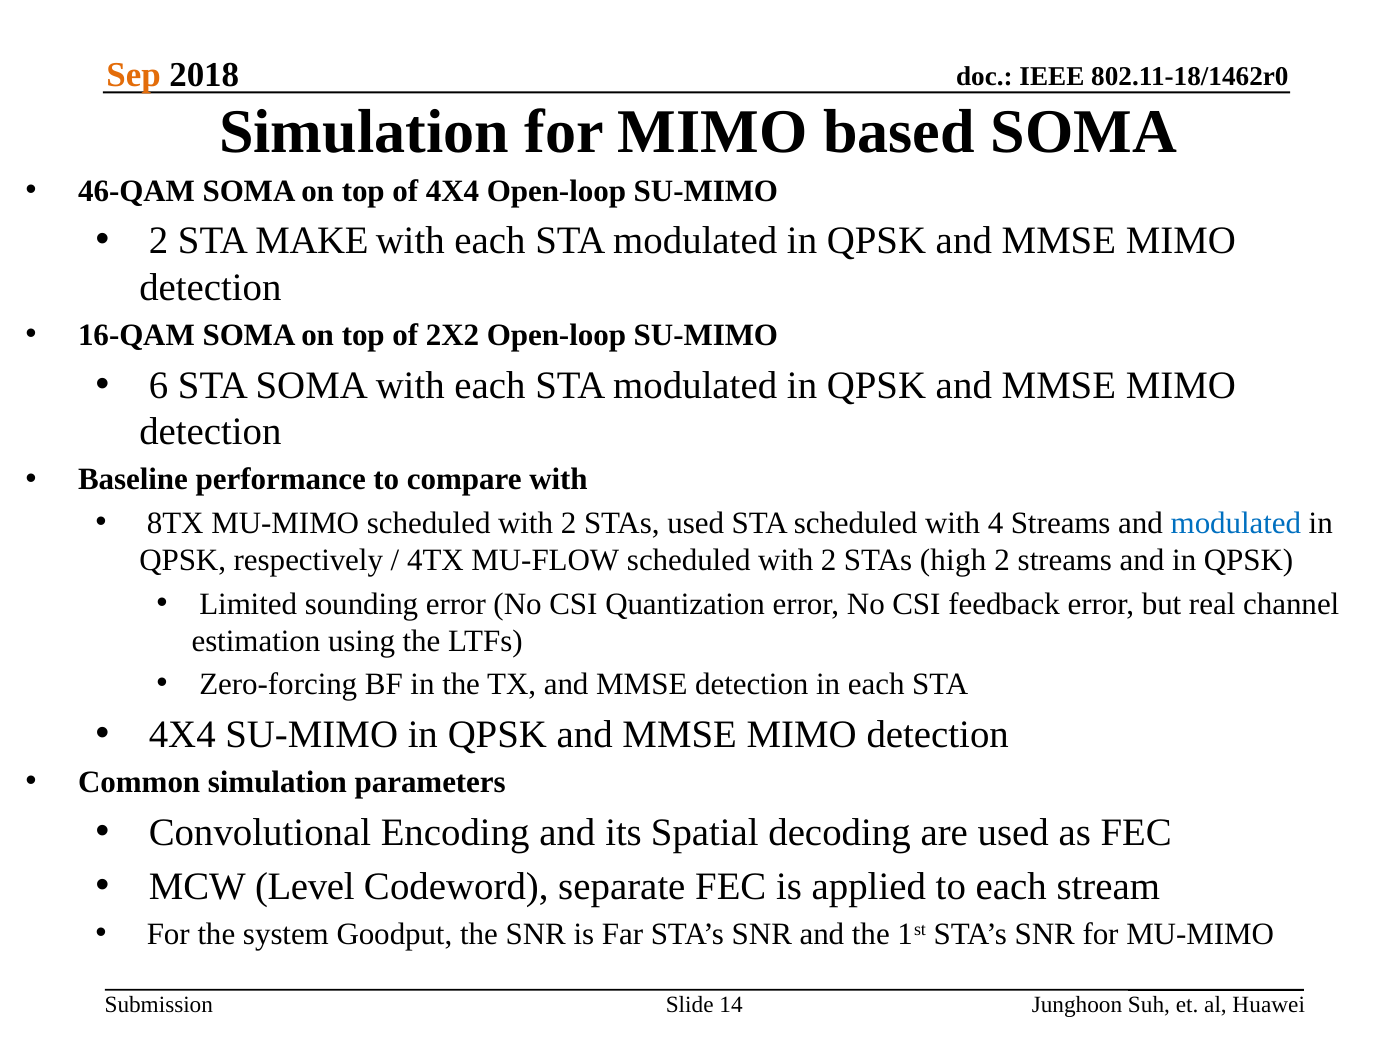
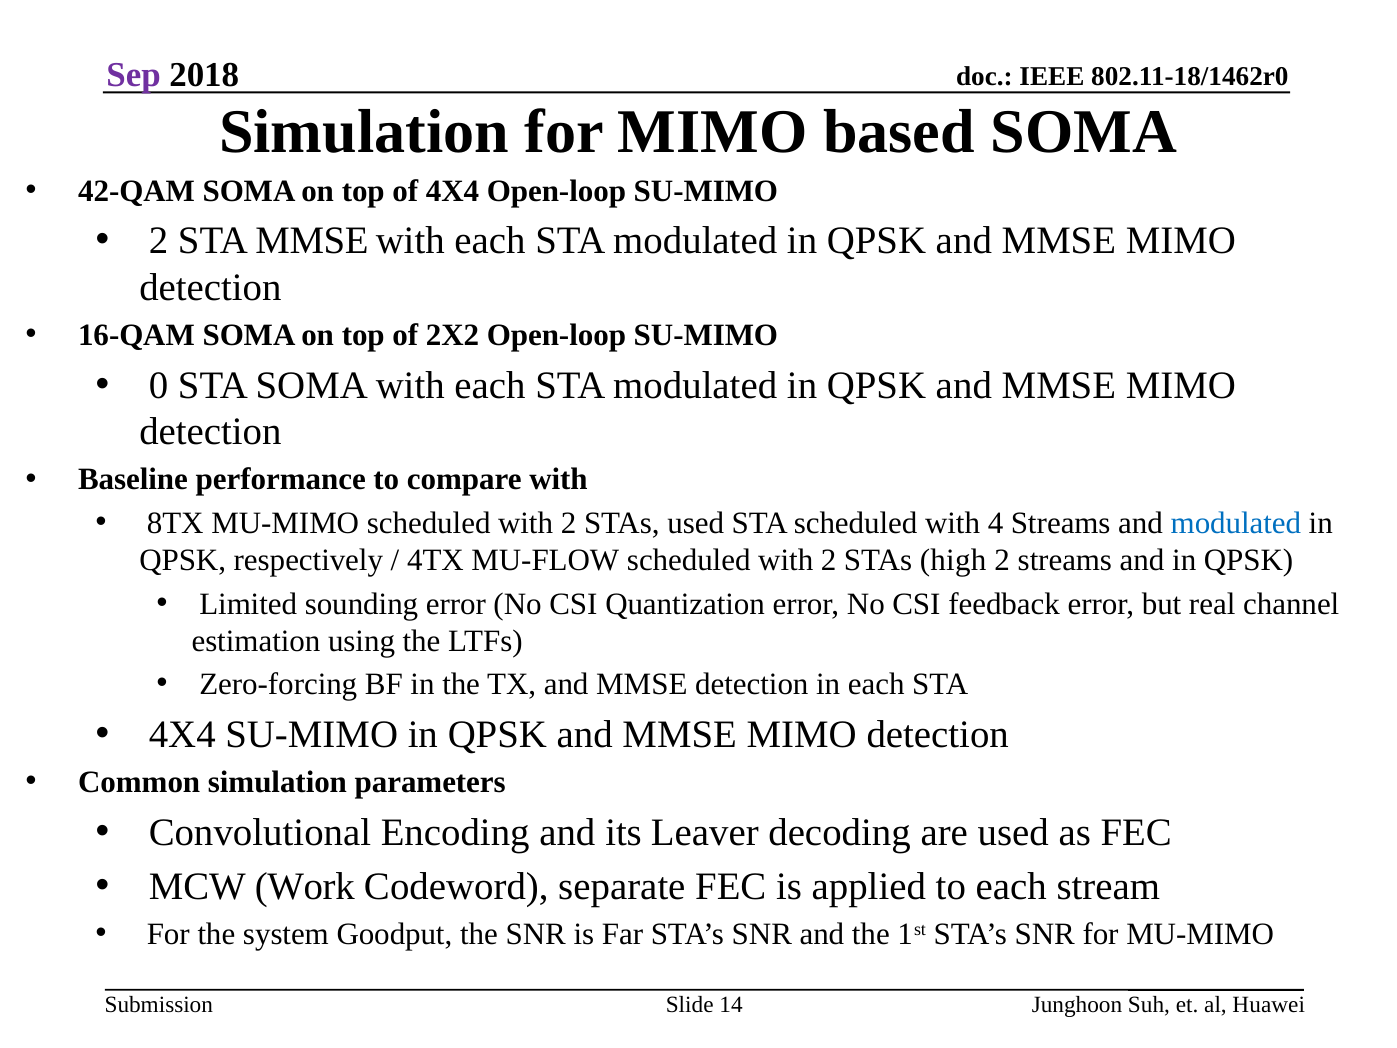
Sep colour: orange -> purple
46-QAM: 46-QAM -> 42-QAM
STA MAKE: MAKE -> MMSE
6: 6 -> 0
Spatial: Spatial -> Leaver
Level: Level -> Work
